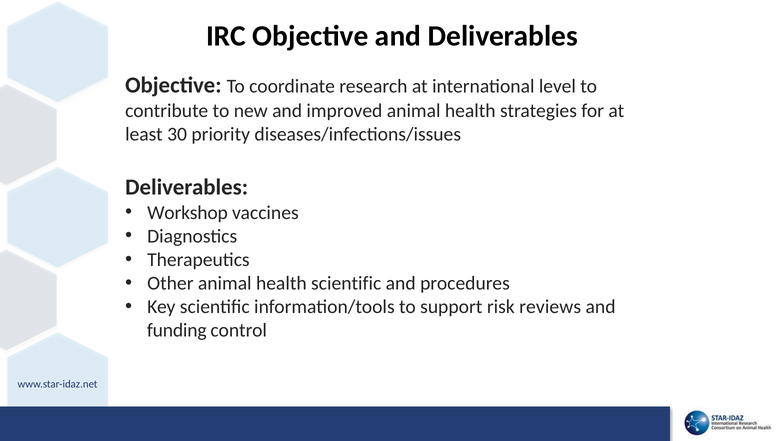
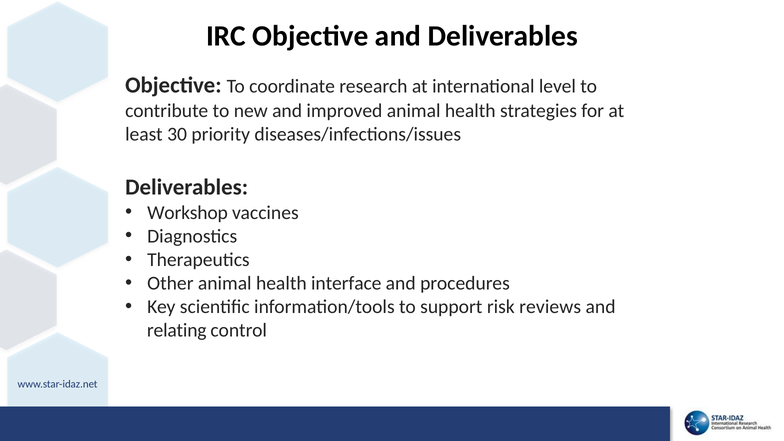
health scientific: scientific -> interface
funding: funding -> relating
